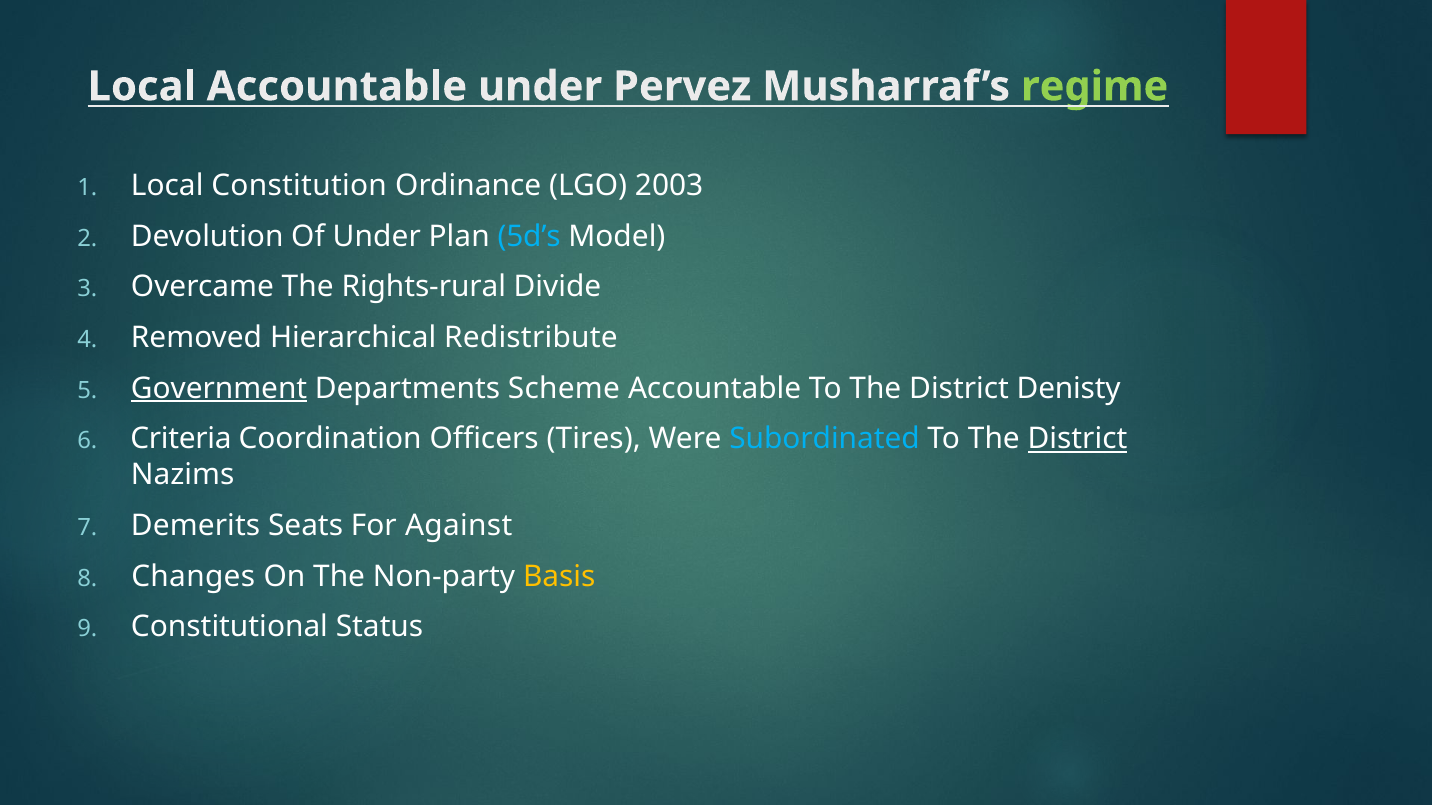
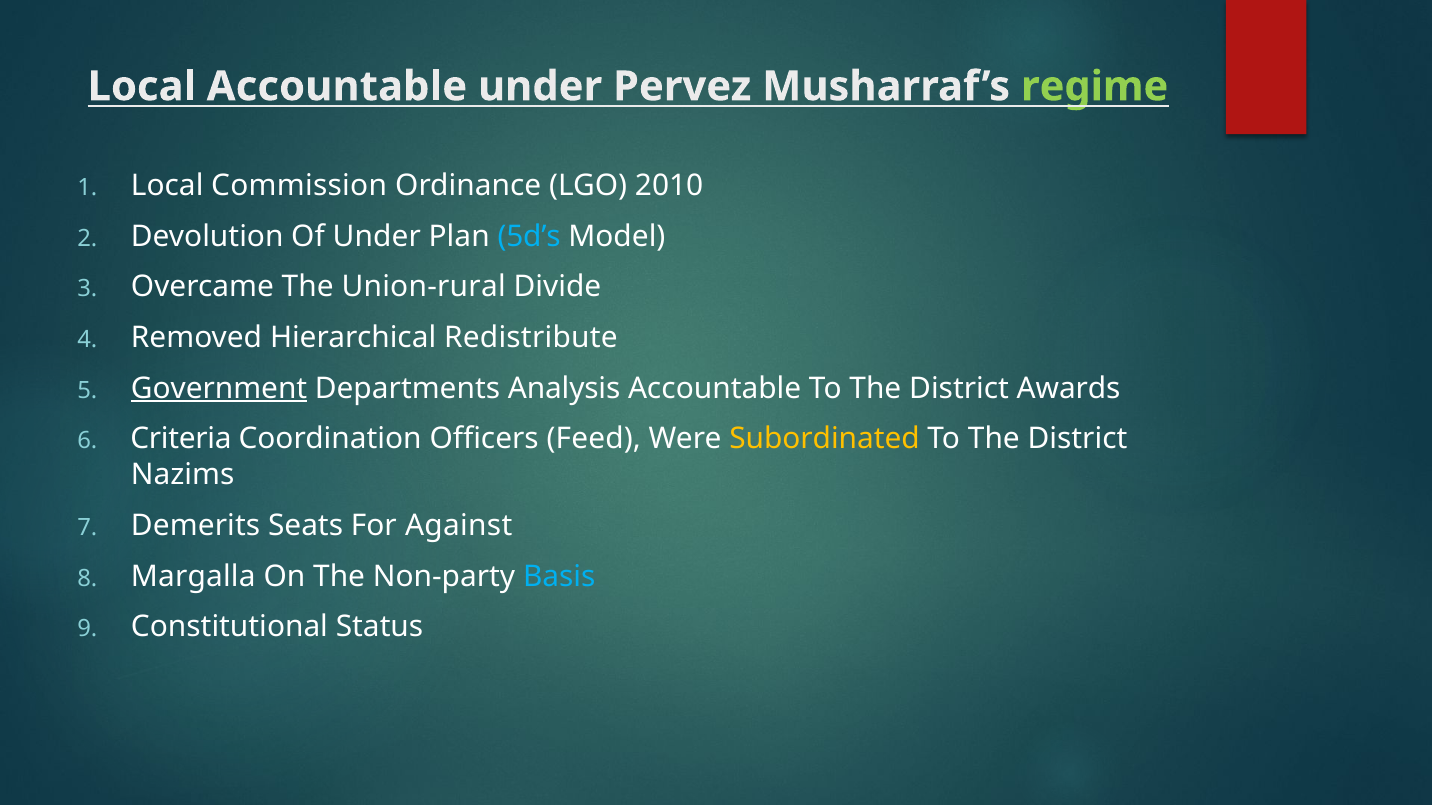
Constitution: Constitution -> Commission
2003: 2003 -> 2010
Rights-rural: Rights-rural -> Union-rural
Scheme: Scheme -> Analysis
Denisty: Denisty -> Awards
Tires: Tires -> Feed
Subordinated colour: light blue -> yellow
District at (1078, 439) underline: present -> none
Changes: Changes -> Margalla
Basis colour: yellow -> light blue
